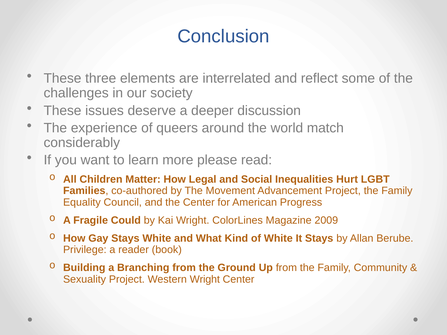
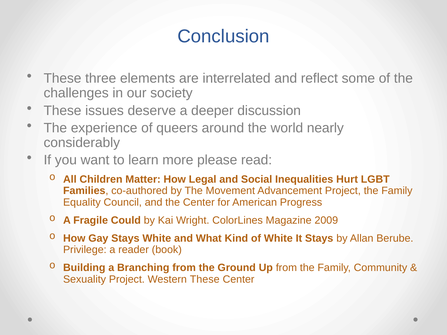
match: match -> nearly
Western Wright: Wright -> These
